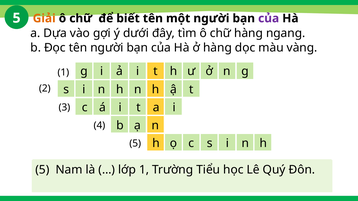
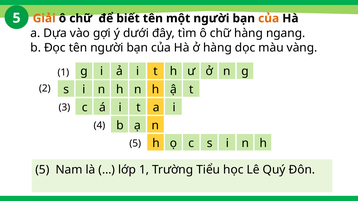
của at (269, 18) colour: purple -> orange
